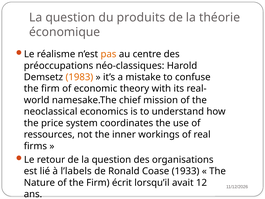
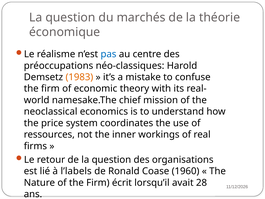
produits: produits -> marchés
pas colour: orange -> blue
1933: 1933 -> 1960
12: 12 -> 28
